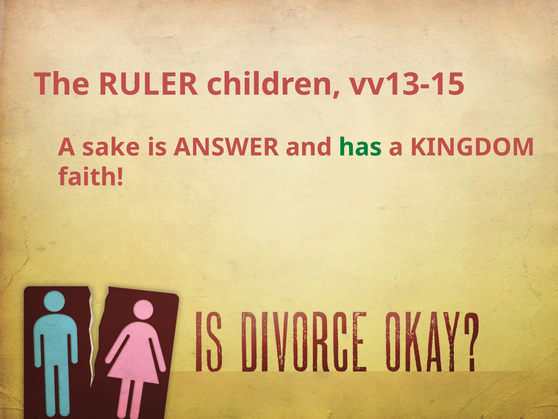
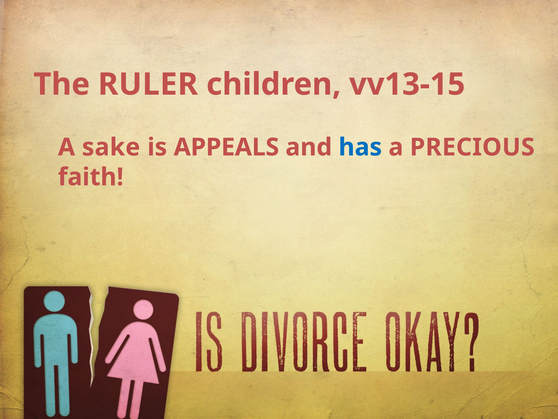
ANSWER: ANSWER -> APPEALS
has colour: green -> blue
KINGDOM: KINGDOM -> PRECIOUS
